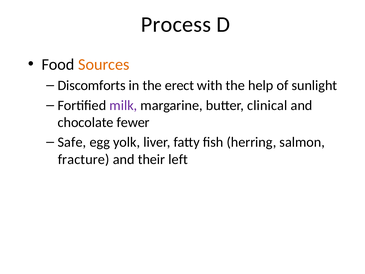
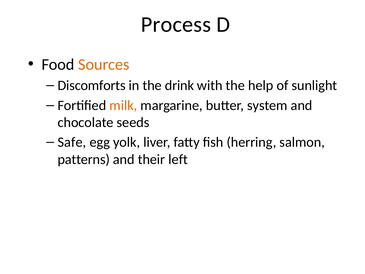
erect: erect -> drink
milk colour: purple -> orange
clinical: clinical -> system
fewer: fewer -> seeds
fracture: fracture -> patterns
